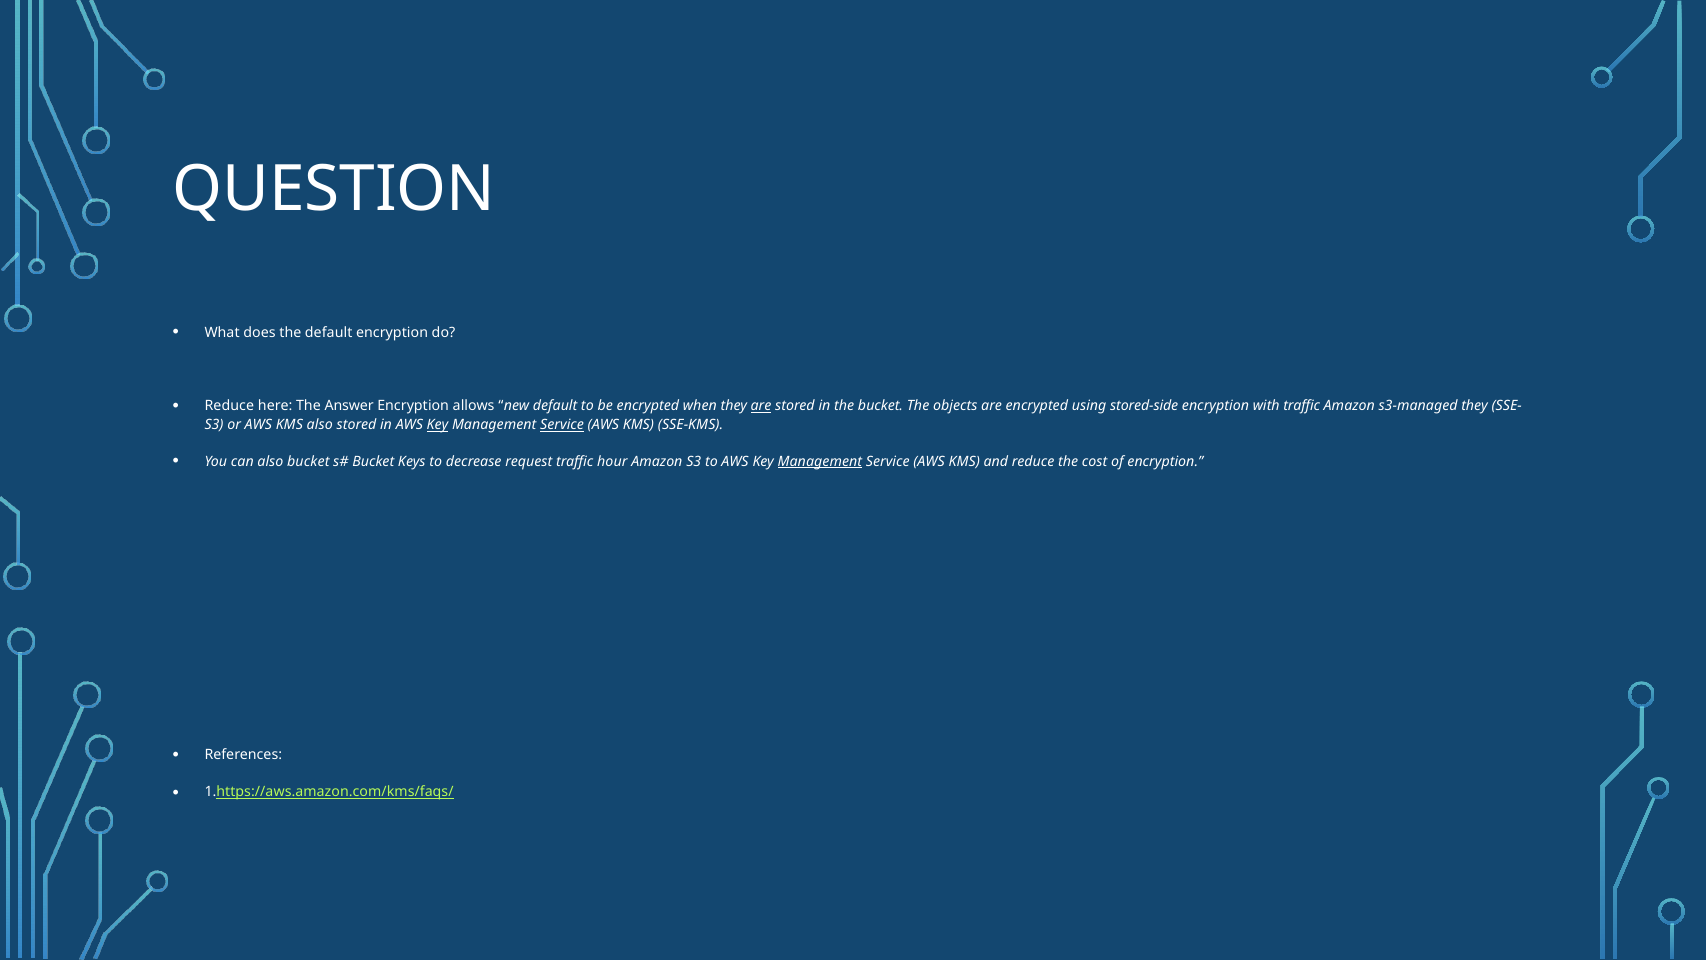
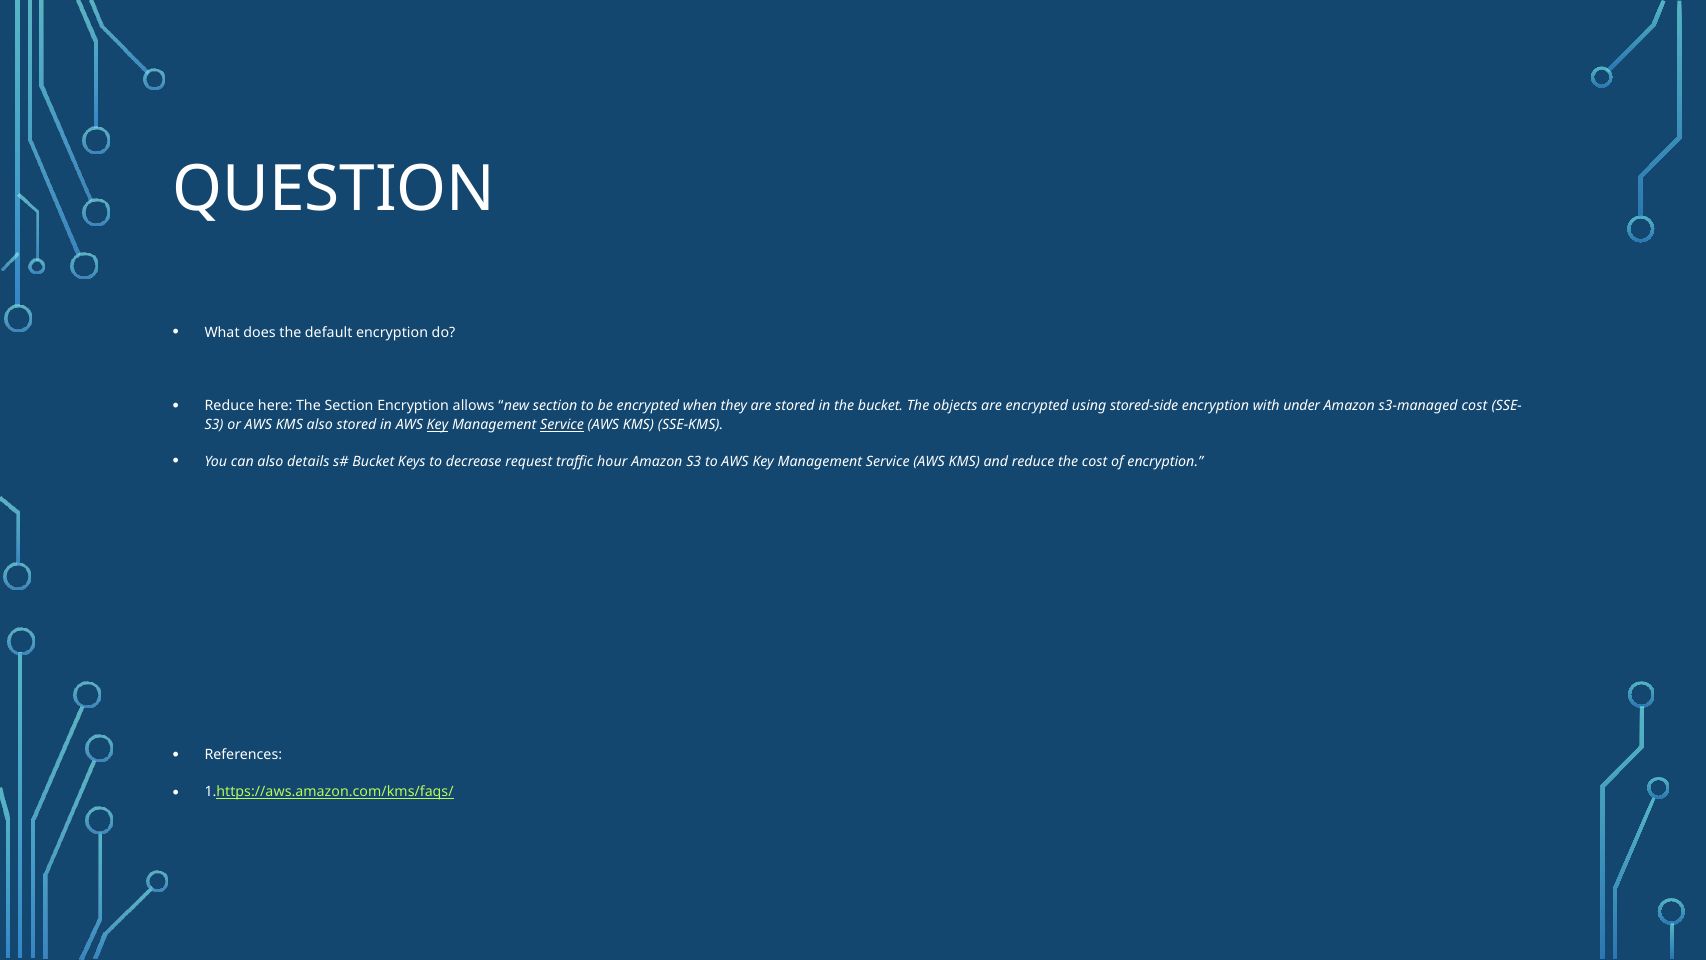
The Answer: Answer -> Section
new default: default -> section
are at (761, 406) underline: present -> none
with traffic: traffic -> under
s3-managed they: they -> cost
also bucket: bucket -> details
Management at (820, 461) underline: present -> none
